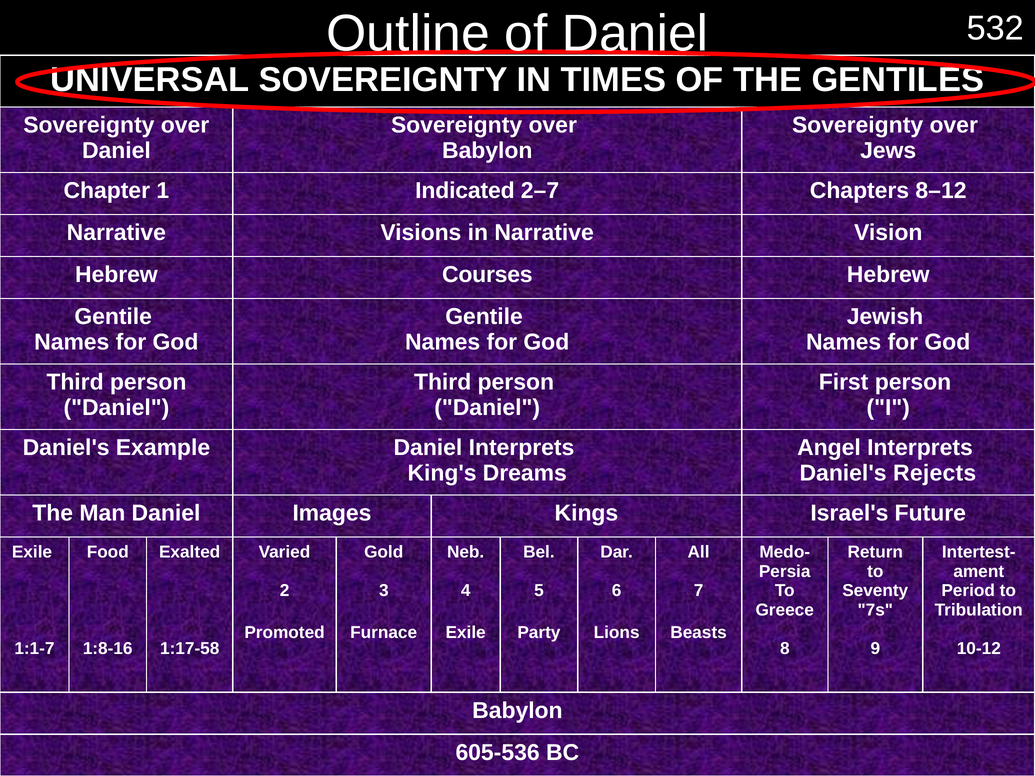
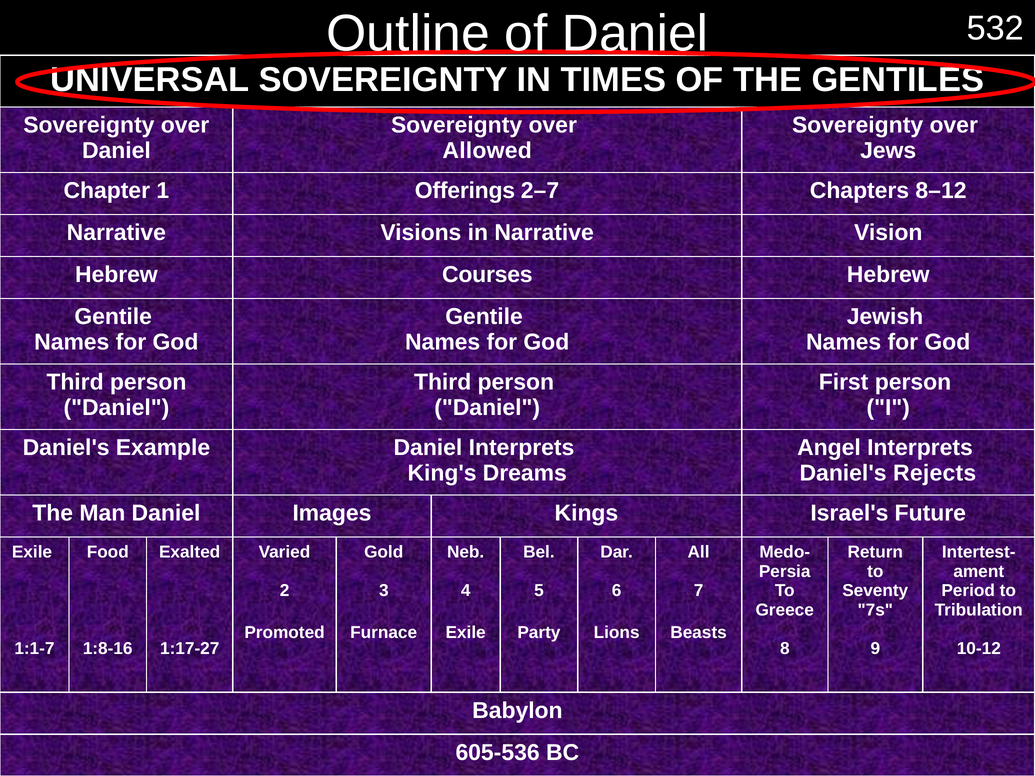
Babylon at (487, 151): Babylon -> Allowed
Indicated: Indicated -> Offerings
1:17-58: 1:17-58 -> 1:17-27
